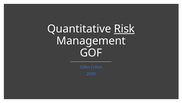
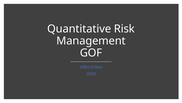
Risk underline: present -> none
